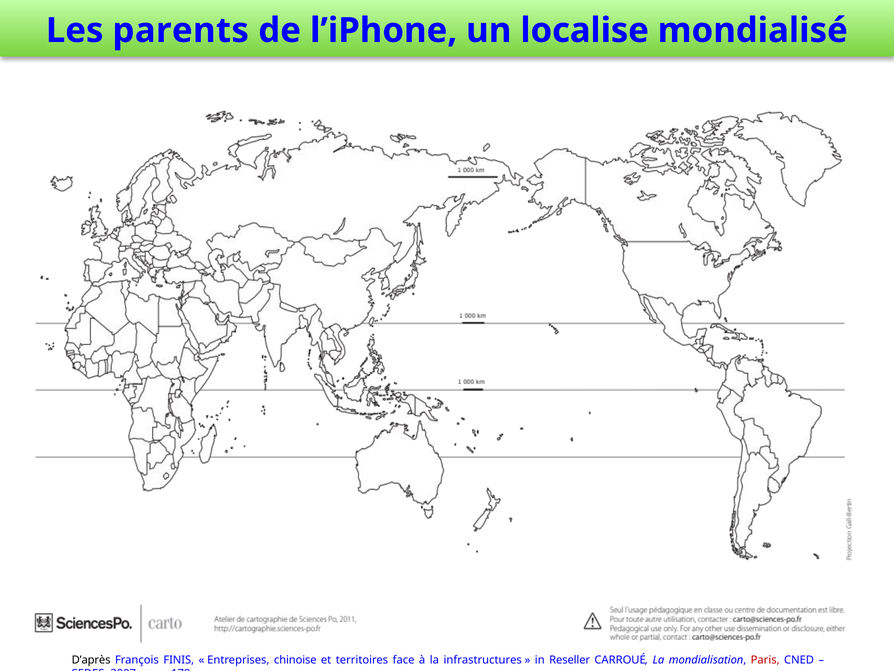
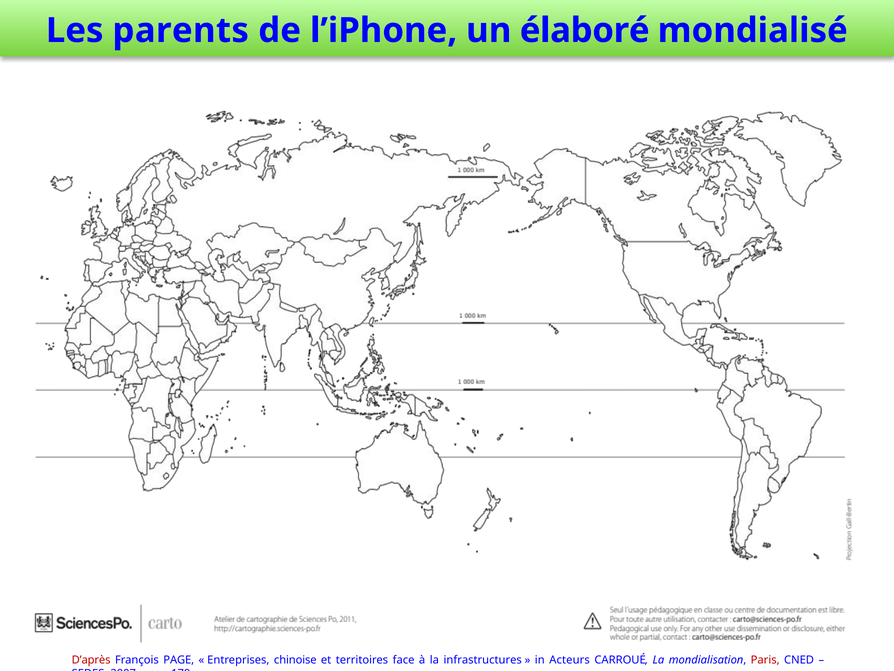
localise: localise -> élaboré
D’après colour: black -> red
François FINIS: FINIS -> PAGE
Reseller: Reseller -> Acteurs
